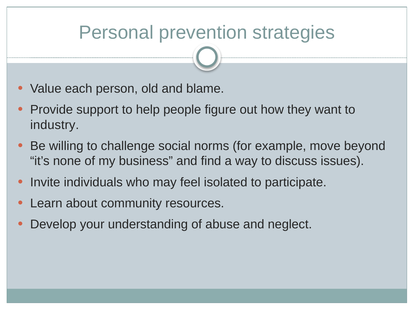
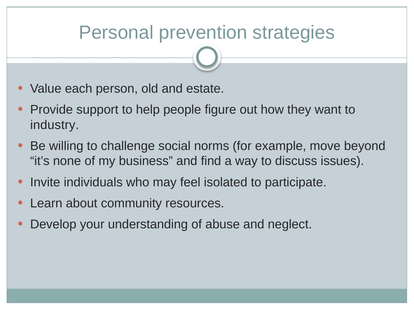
blame: blame -> estate
